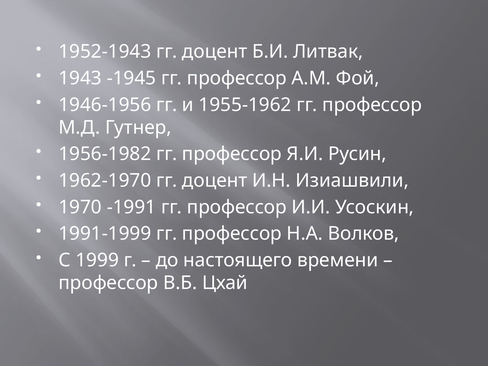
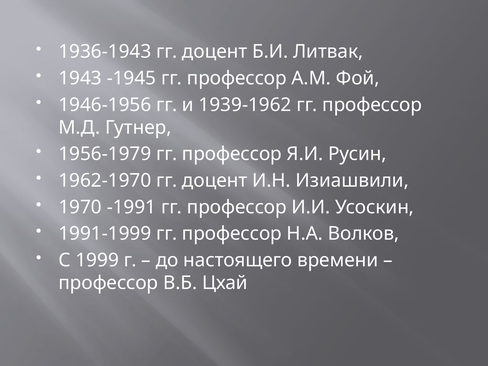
1952-1943: 1952-1943 -> 1936-1943
1955-1962: 1955-1962 -> 1939-1962
1956-1982: 1956-1982 -> 1956-1979
